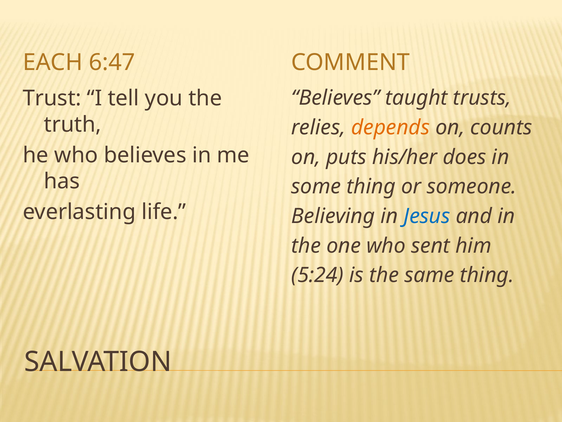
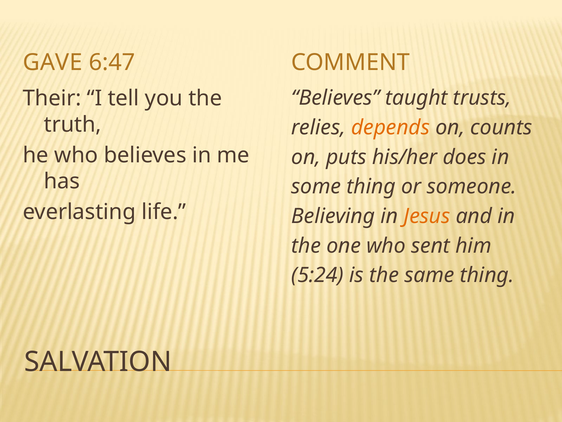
EACH: EACH -> GAVE
Trust: Trust -> Their
Jesus colour: blue -> orange
